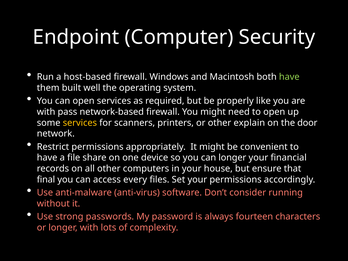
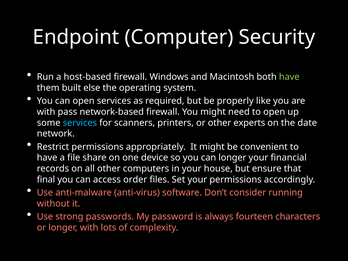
well: well -> else
services at (80, 123) colour: yellow -> light blue
explain: explain -> experts
door: door -> date
every: every -> order
